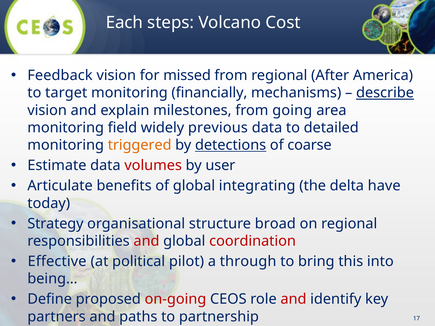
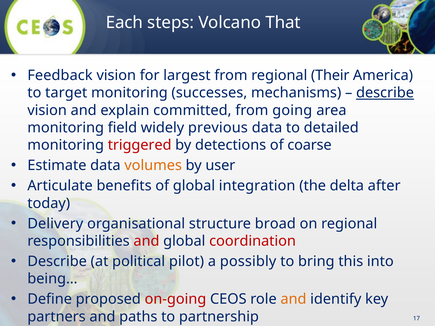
Cost: Cost -> That
missed: missed -> largest
After: After -> Their
financially: financially -> successes
milestones: milestones -> committed
triggered colour: orange -> red
detections underline: present -> none
volumes colour: red -> orange
integrating: integrating -> integration
have: have -> after
Strategy: Strategy -> Delivery
Effective at (57, 262): Effective -> Describe
through: through -> possibly
and at (293, 299) colour: red -> orange
